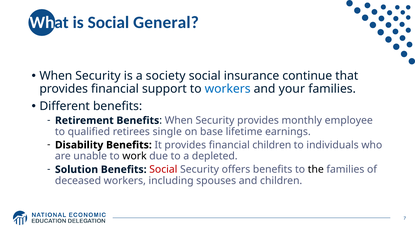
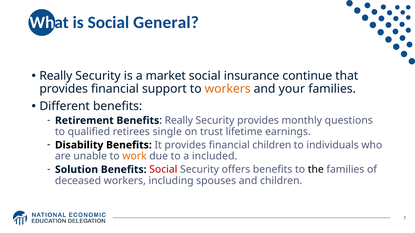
When at (56, 76): When -> Really
society: society -> market
workers at (228, 89) colour: blue -> orange
When at (179, 121): When -> Really
employee: employee -> questions
base: base -> trust
work colour: black -> orange
depleted: depleted -> included
